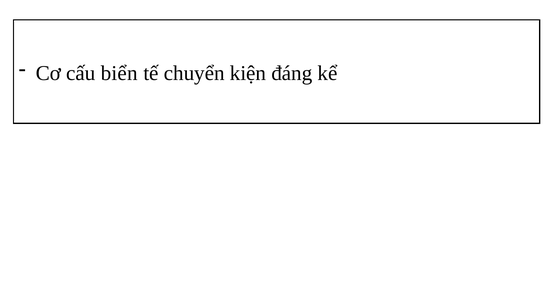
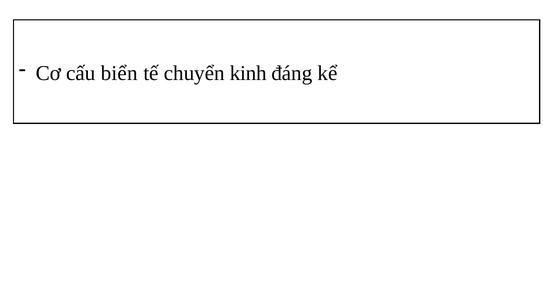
kiện: kiện -> kinh
